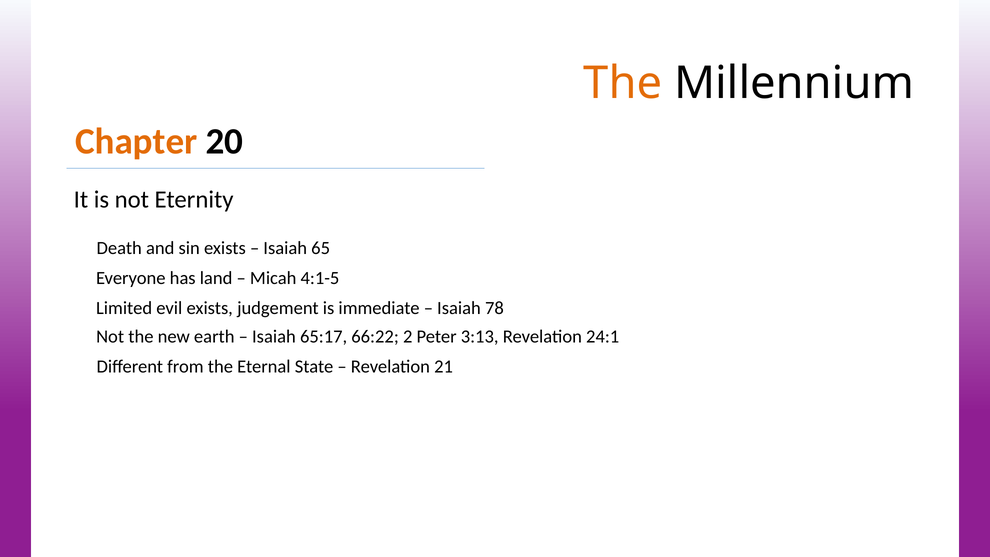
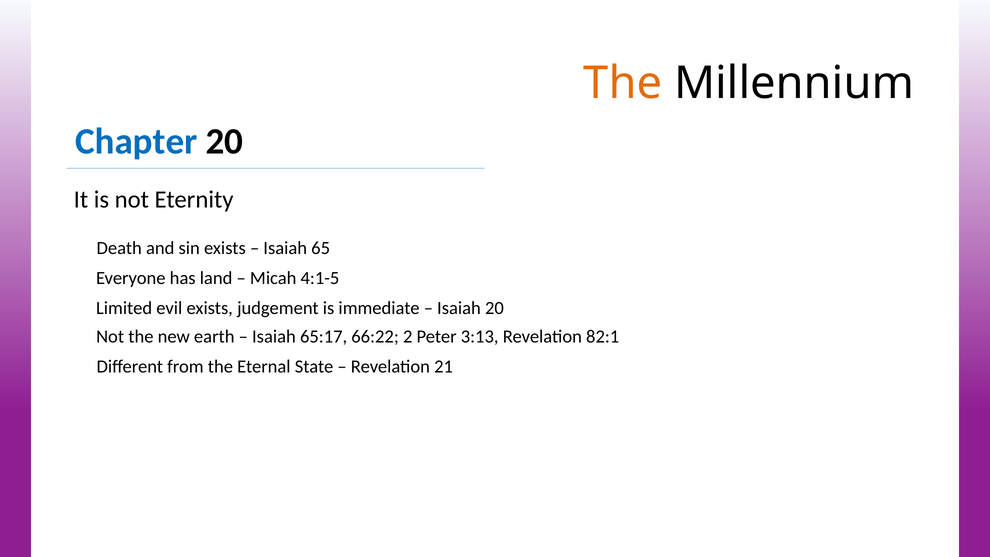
Chapter colour: orange -> blue
Isaiah 78: 78 -> 20
24:1: 24:1 -> 82:1
